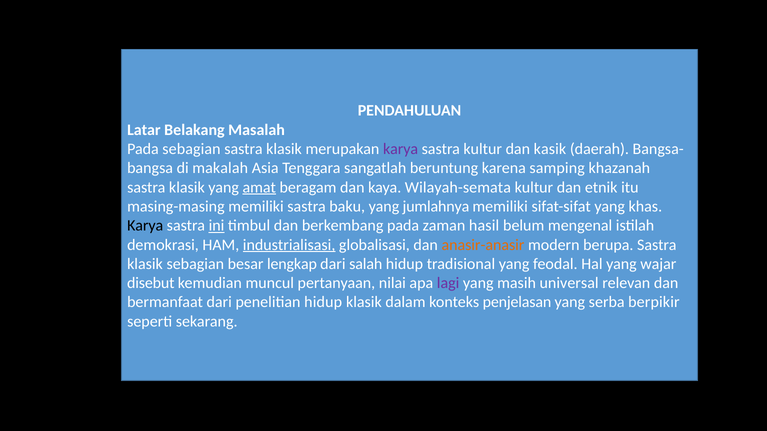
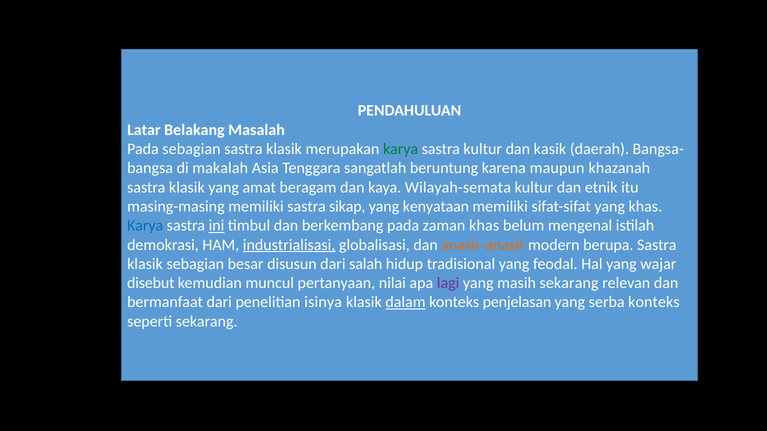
karya at (401, 149) colour: purple -> green
samping: samping -> maupun
amat underline: present -> none
baku: baku -> sikap
jumlahnya: jumlahnya -> kenyataan
Karya at (145, 226) colour: black -> blue
zaman hasil: hasil -> khas
lengkap: lengkap -> disusun
masih universal: universal -> sekarang
penelitian hidup: hidup -> isinya
dalam underline: none -> present
serba berpikir: berpikir -> konteks
